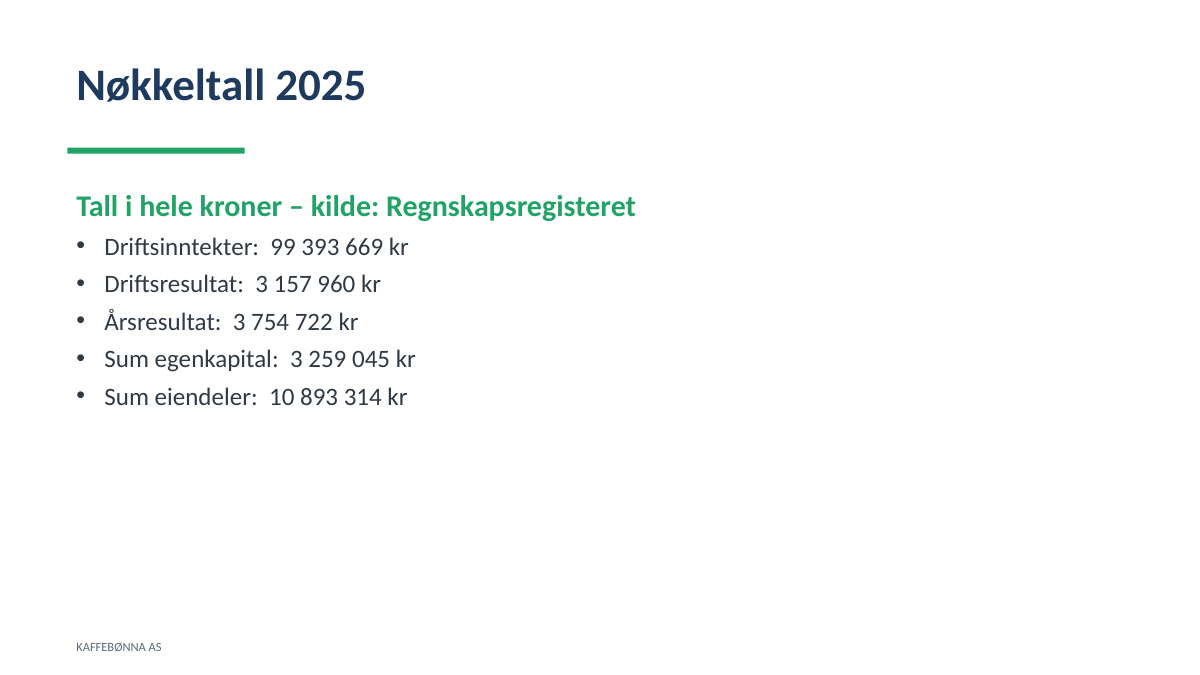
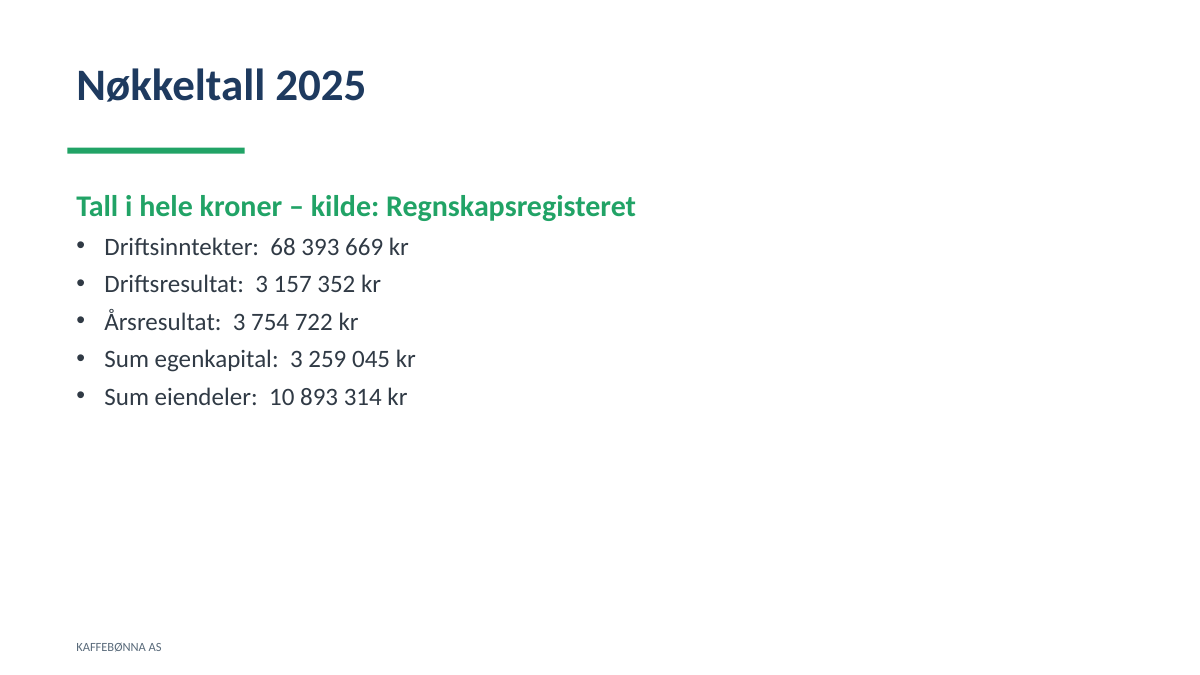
99: 99 -> 68
960: 960 -> 352
